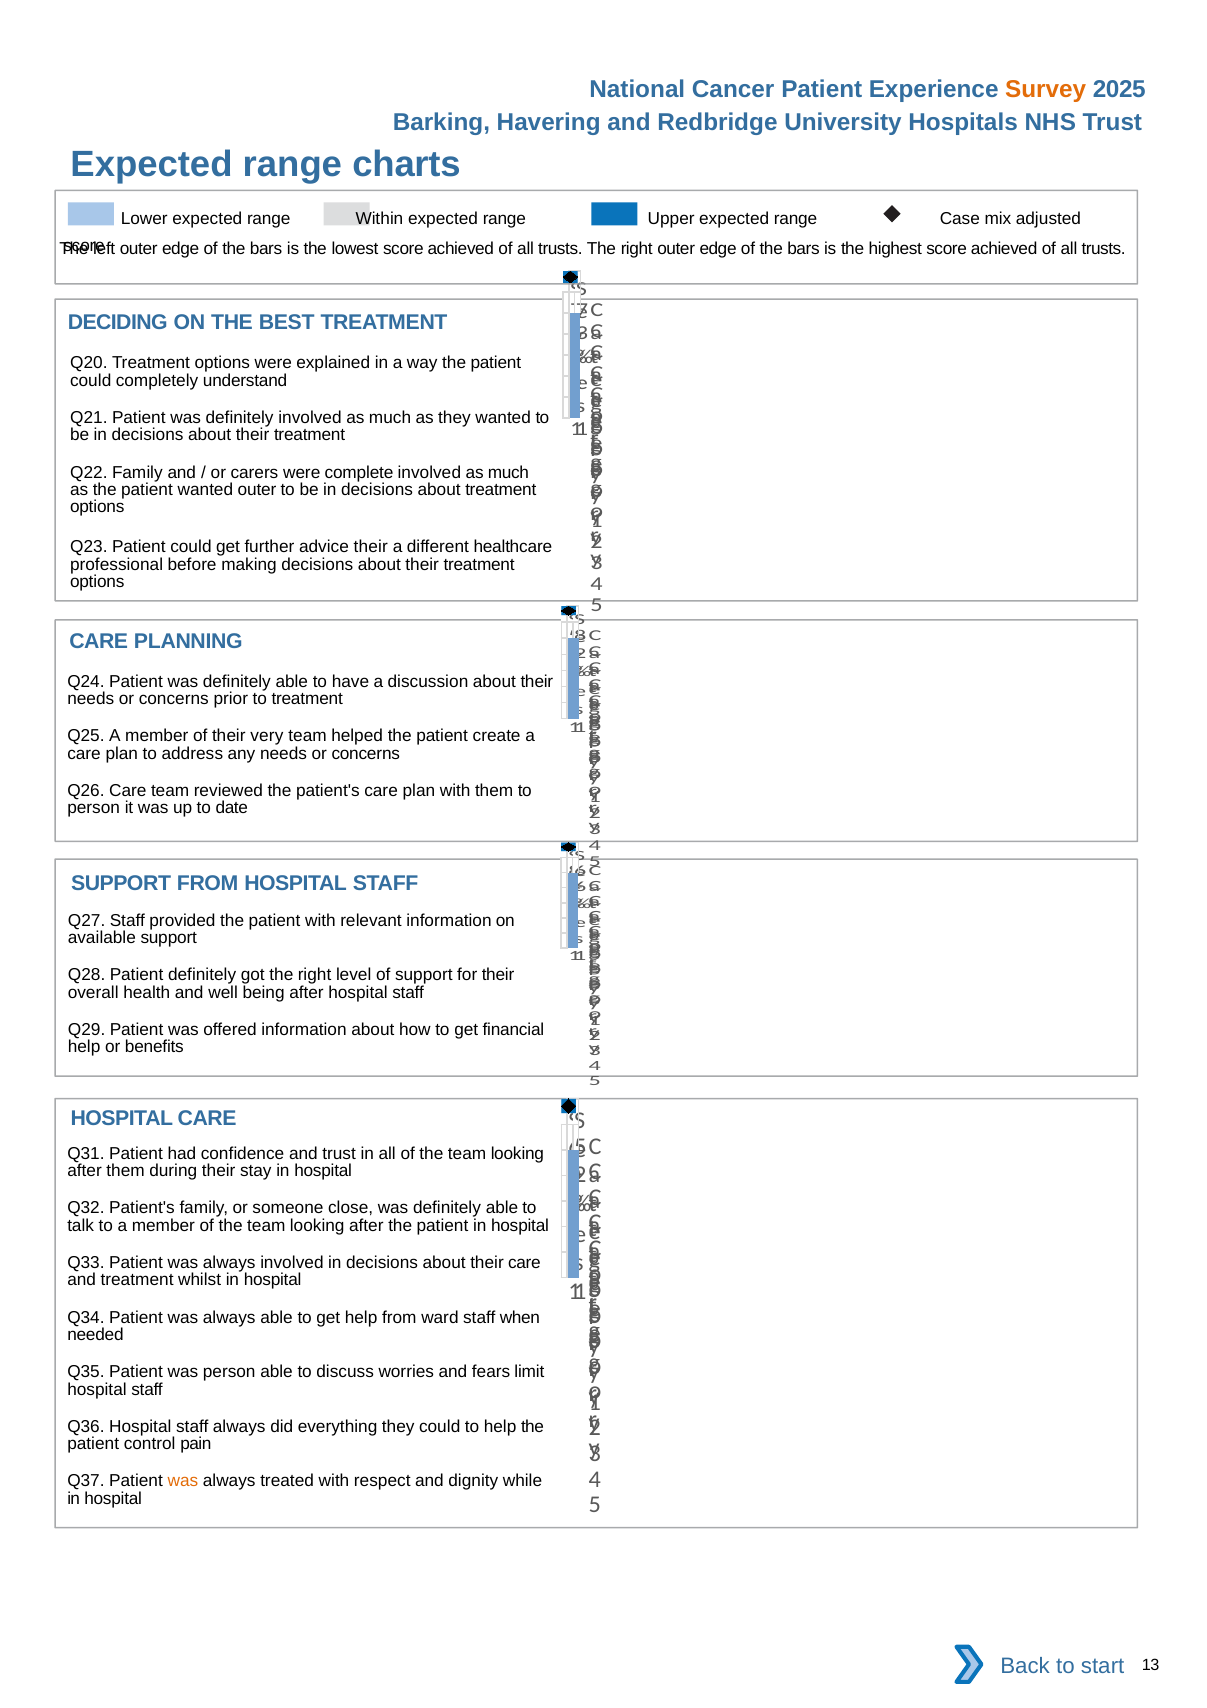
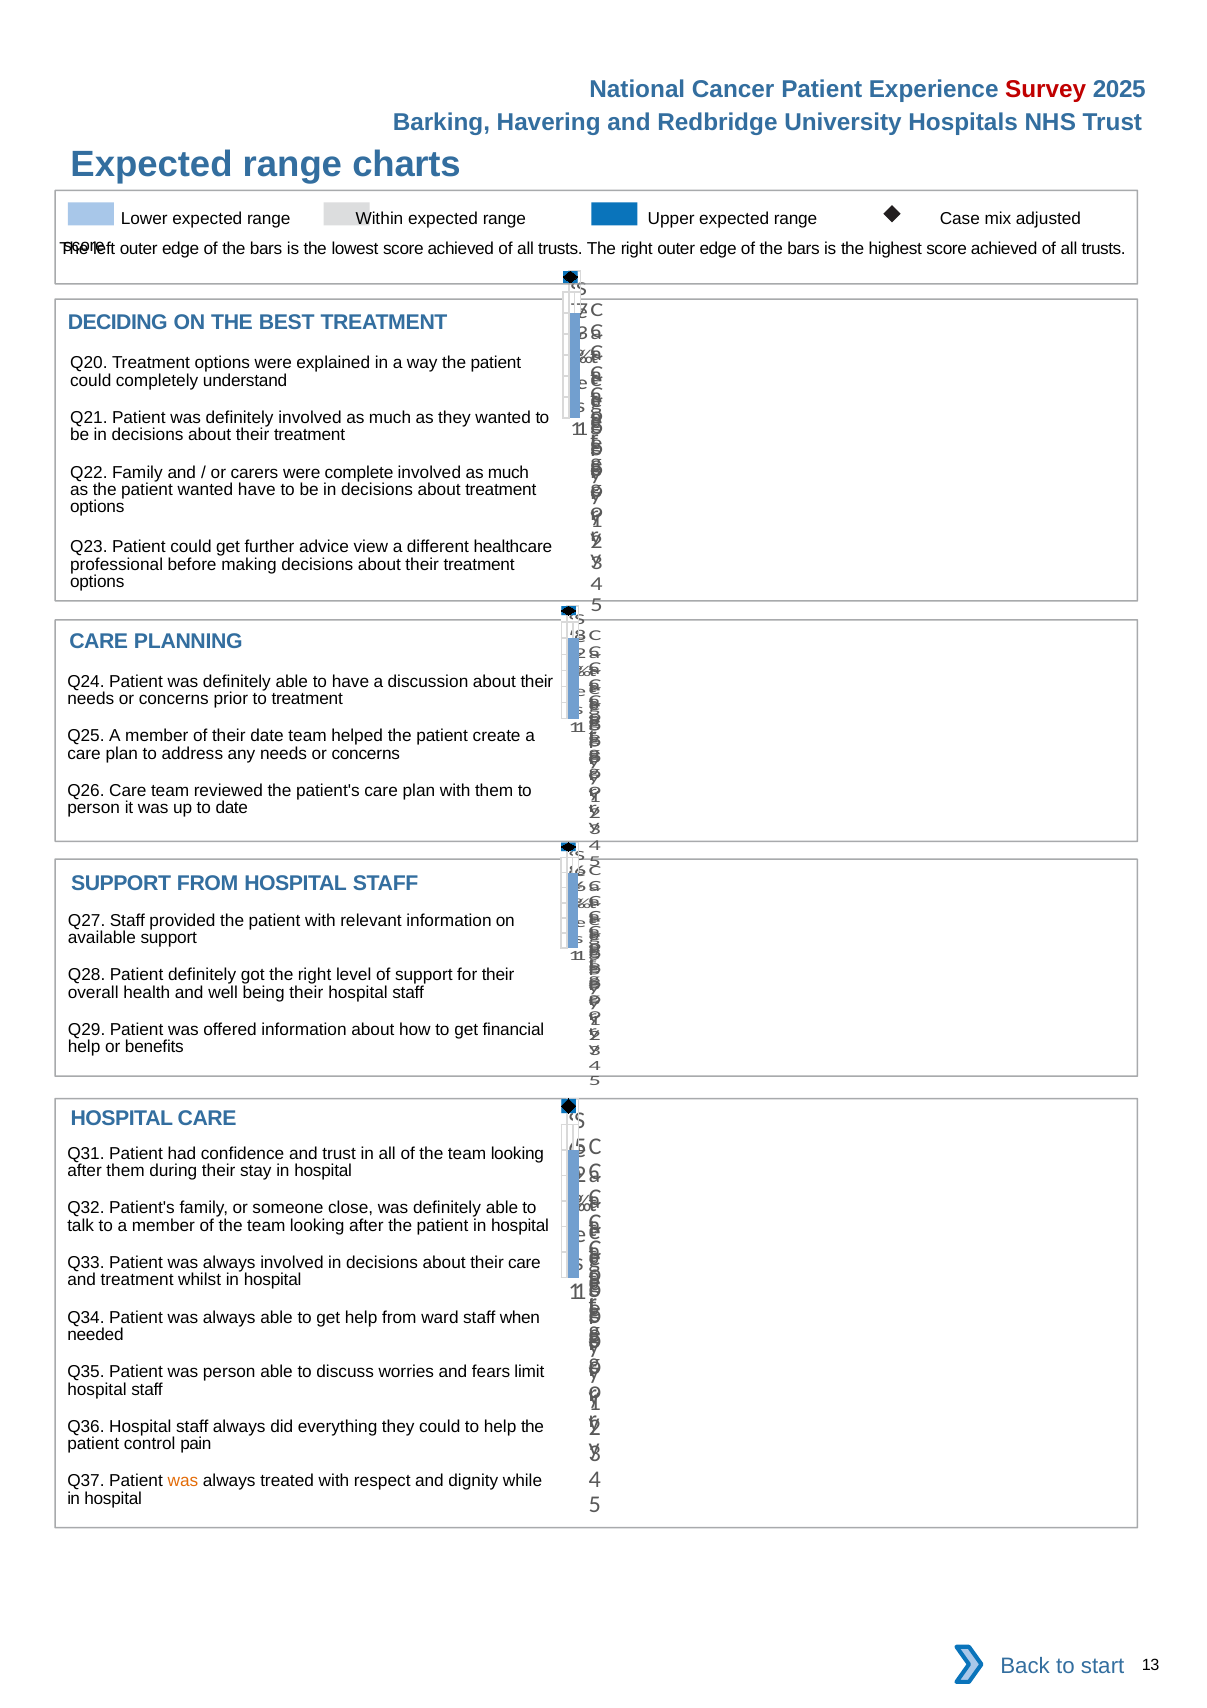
Survey colour: orange -> red
wanted outer: outer -> have
advice their: their -> view
their very: very -> date
being after: after -> their
